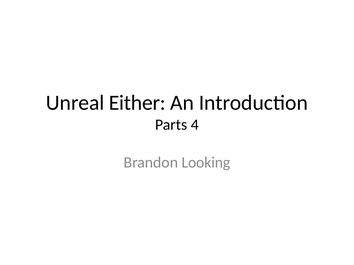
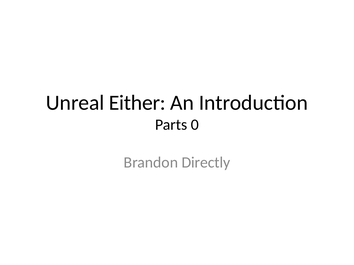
4: 4 -> 0
Looking: Looking -> Directly
